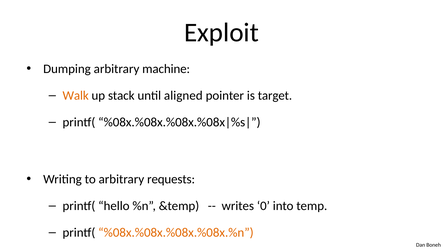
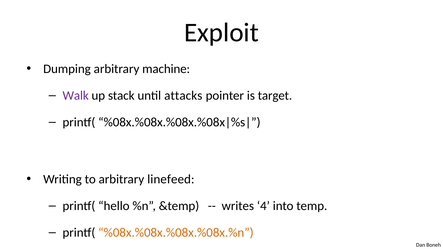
Walk colour: orange -> purple
aligned: aligned -> attacks
requests: requests -> linefeed
0: 0 -> 4
